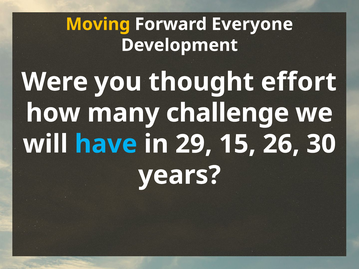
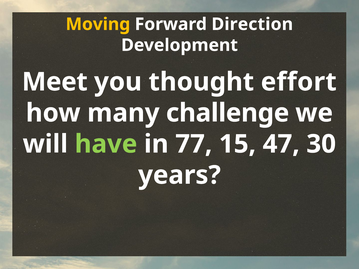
Everyone: Everyone -> Direction
Were: Were -> Meet
have colour: light blue -> light green
29: 29 -> 77
26: 26 -> 47
